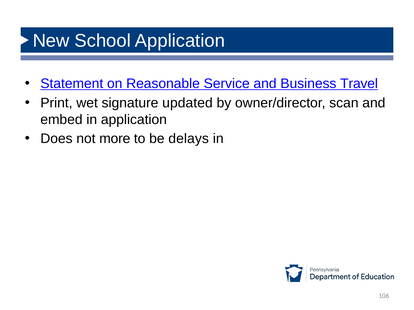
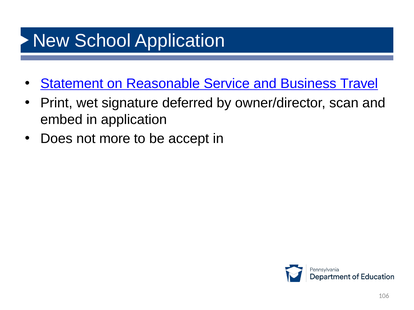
updated: updated -> deferred
delays: delays -> accept
